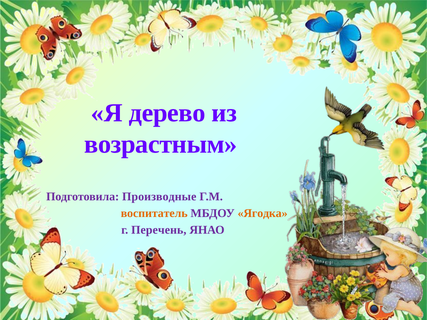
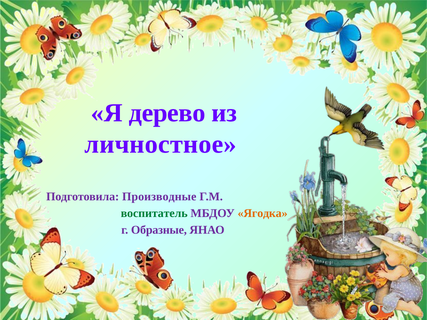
возрастным: возрастным -> личностное
воспитатель colour: orange -> green
Перечень: Перечень -> Образные
